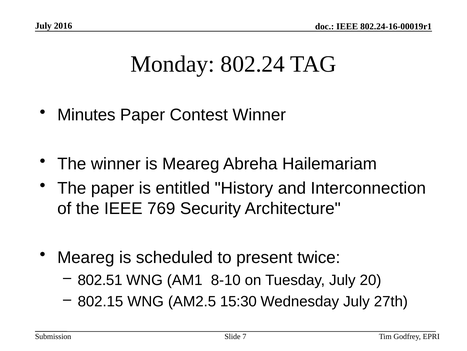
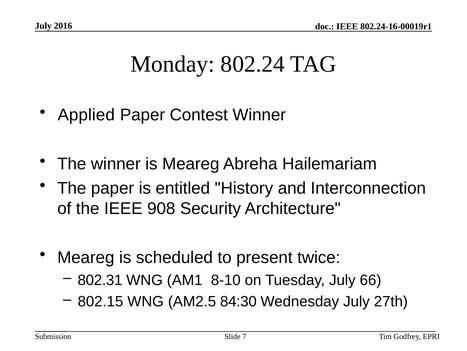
Minutes: Minutes -> Applied
769: 769 -> 908
802.51: 802.51 -> 802.31
20: 20 -> 66
15:30: 15:30 -> 84:30
